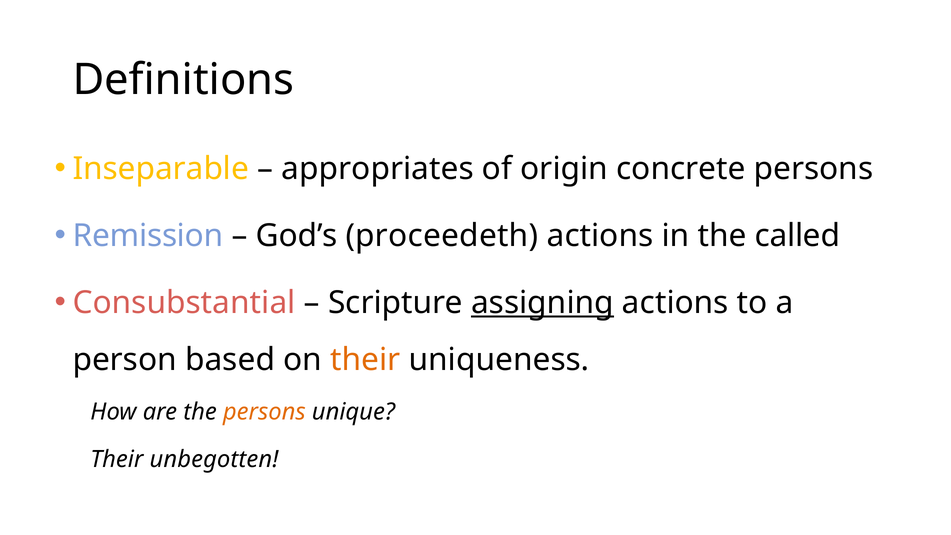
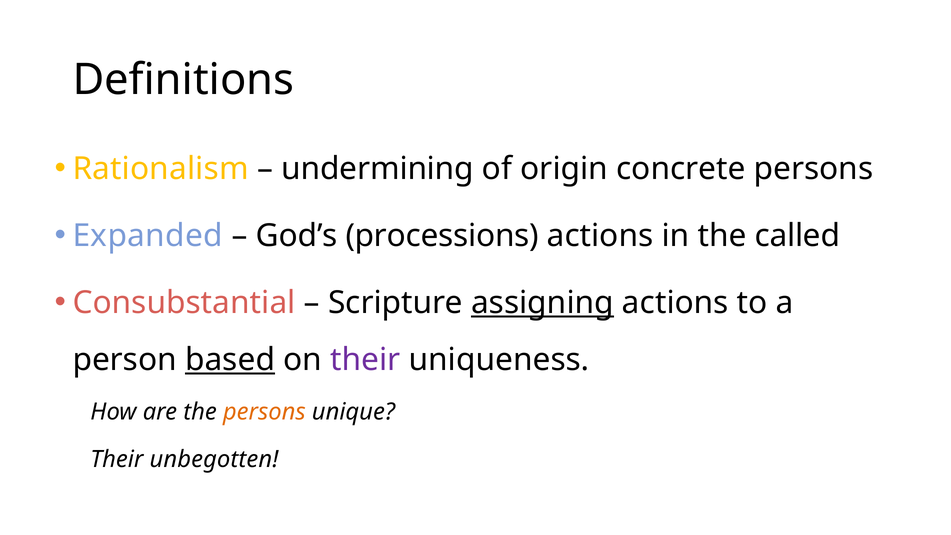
Inseparable: Inseparable -> Rationalism
appropriates: appropriates -> undermining
Remission: Remission -> Expanded
proceedeth: proceedeth -> processions
based underline: none -> present
their at (365, 360) colour: orange -> purple
